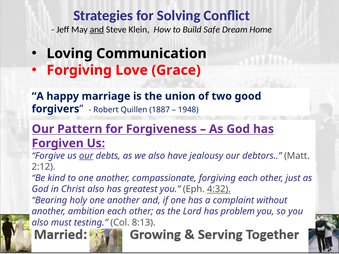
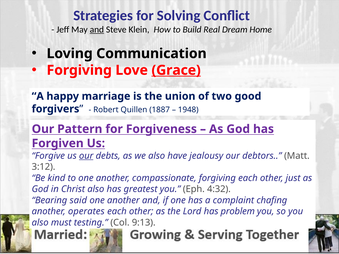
Safe: Safe -> Real
Grace underline: none -> present
2:12: 2:12 -> 3:12
4:32 underline: present -> none
holy: holy -> said
without: without -> chafing
ambition: ambition -> operates
8:13: 8:13 -> 9:13
